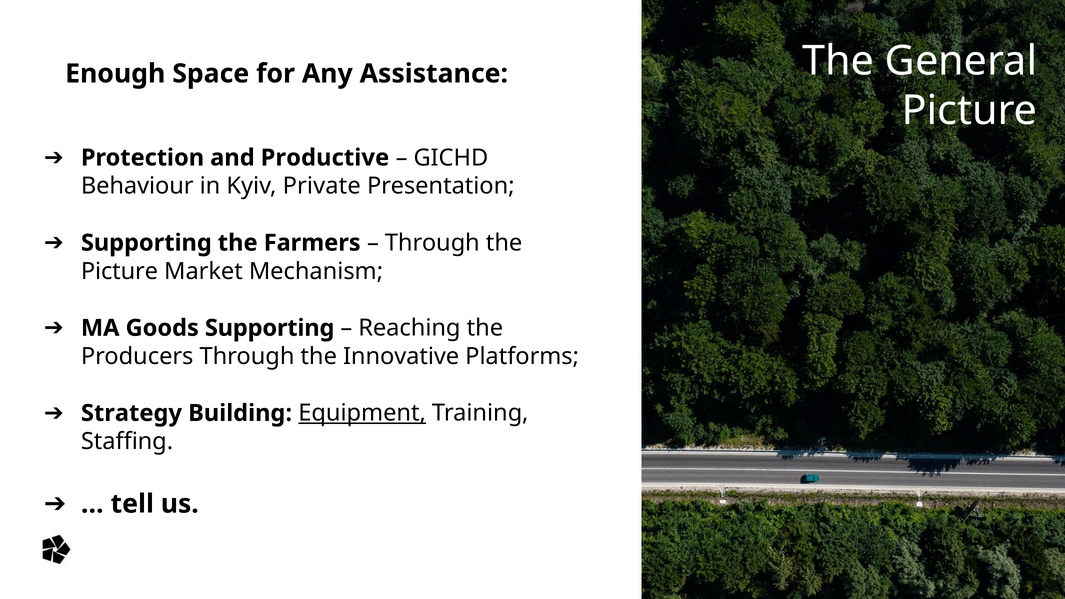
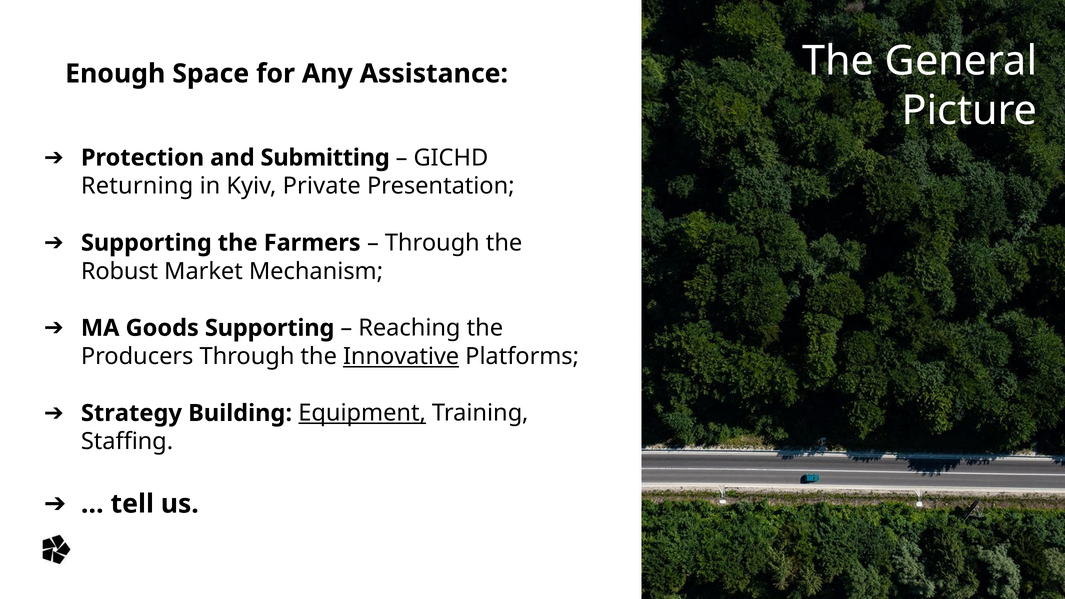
Productive: Productive -> Submitting
Behaviour: Behaviour -> Returning
Picture at (119, 271): Picture -> Robust
Innovative underline: none -> present
